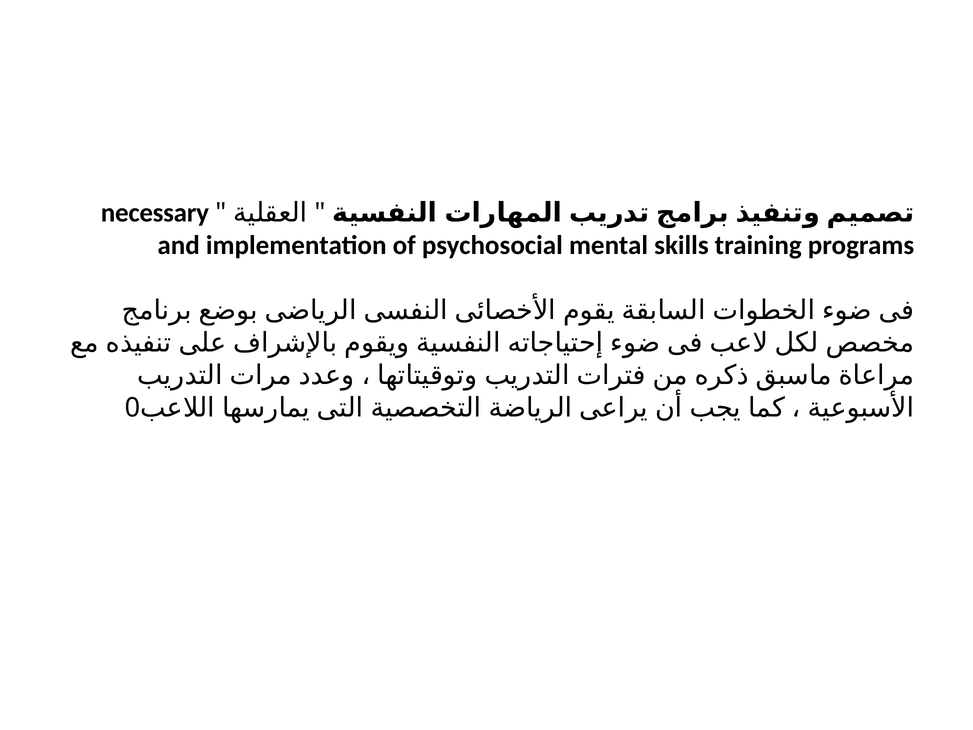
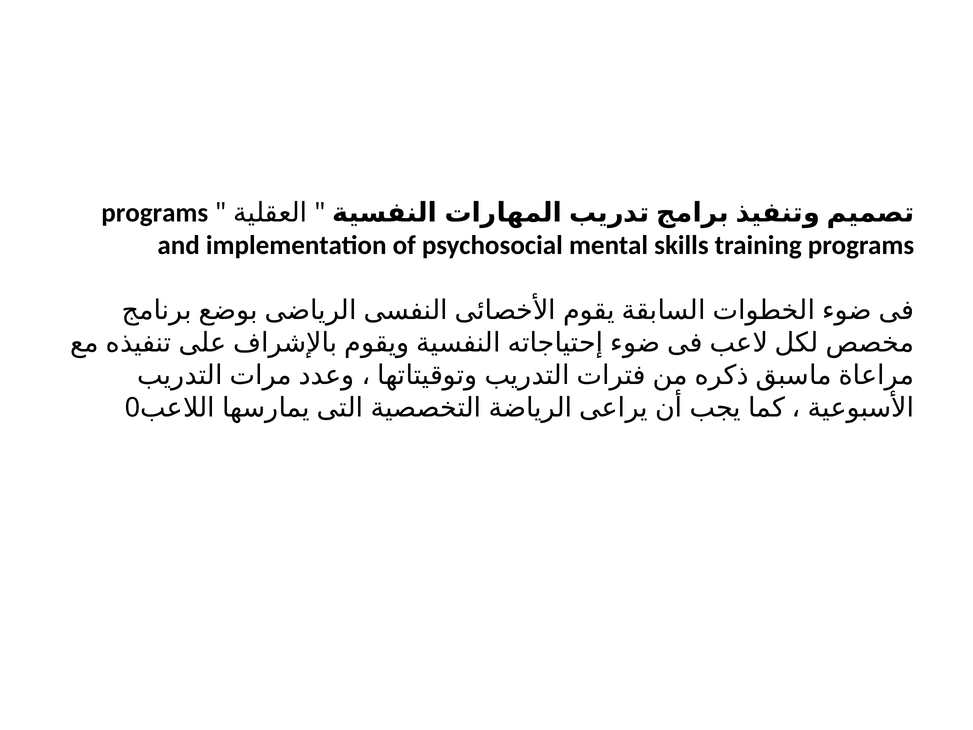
necessary at (155, 213): necessary -> programs
